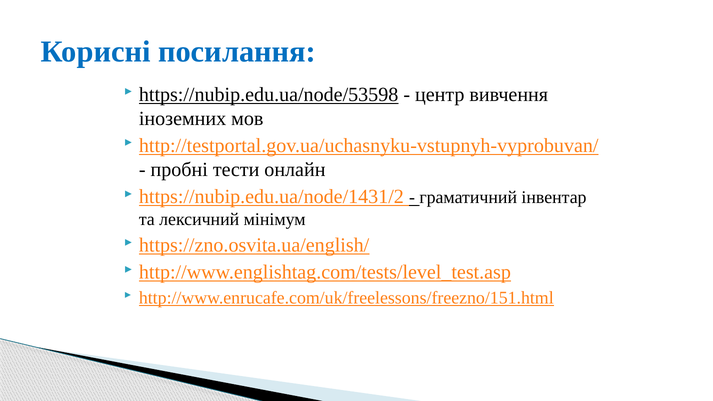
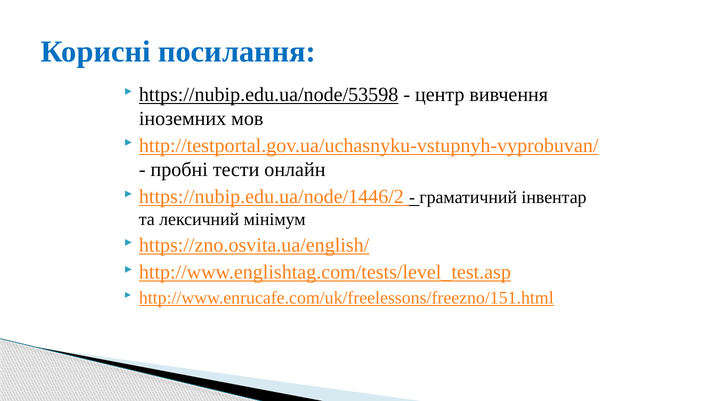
https://nubip.edu.ua/node/1431/2: https://nubip.edu.ua/node/1431/2 -> https://nubip.edu.ua/node/1446/2
